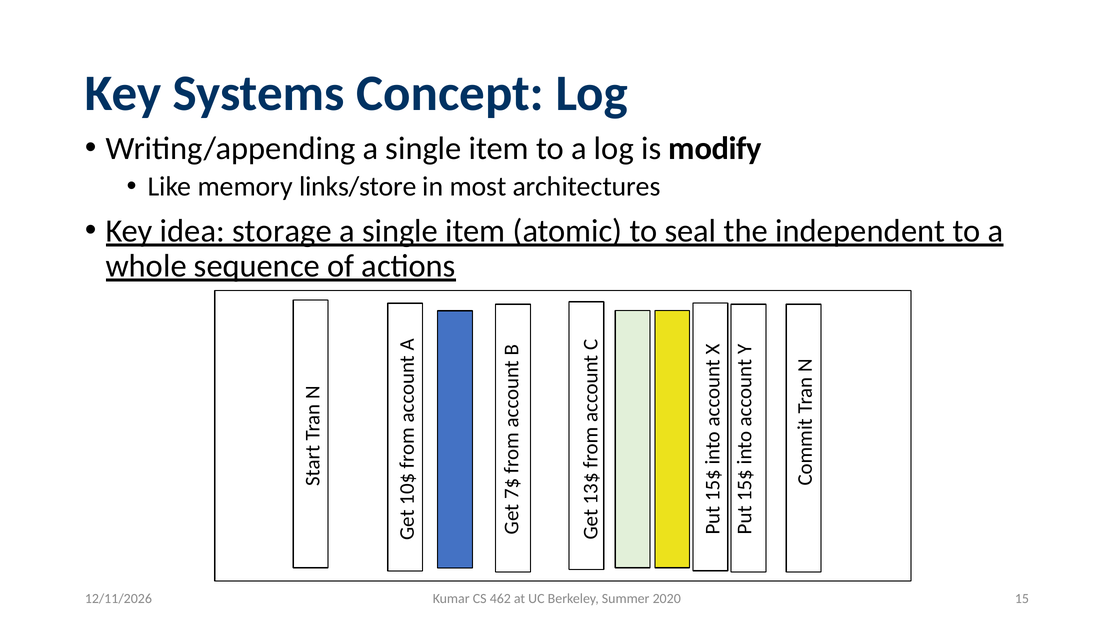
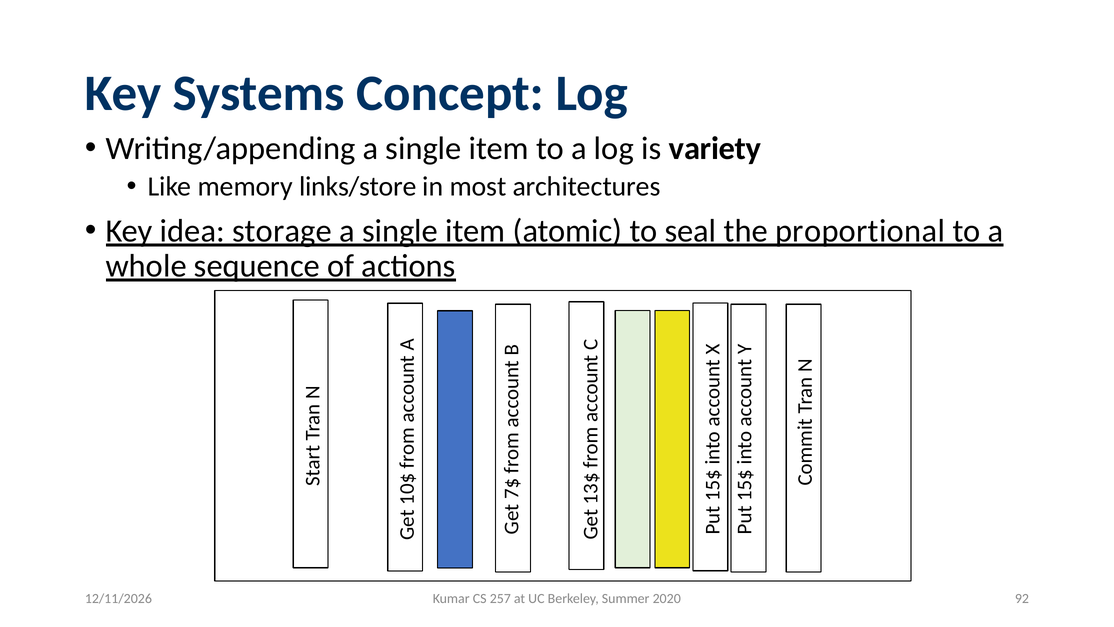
modify: modify -> variety
independent: independent -> proportional
462: 462 -> 257
15: 15 -> 92
